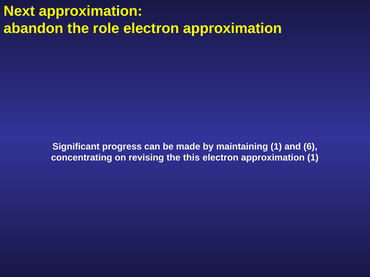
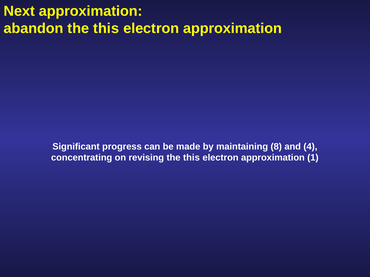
abandon the role: role -> this
maintaining 1: 1 -> 8
6: 6 -> 4
